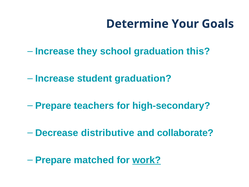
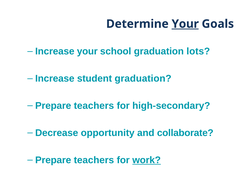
Your at (185, 24) underline: none -> present
Increase they: they -> your
this: this -> lots
distributive: distributive -> opportunity
matched at (94, 160): matched -> teachers
